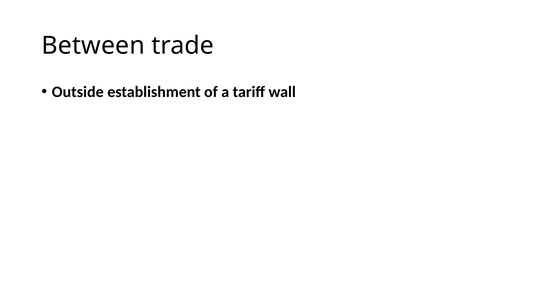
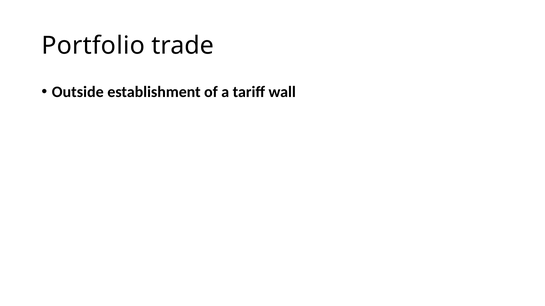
Between: Between -> Portfolio
